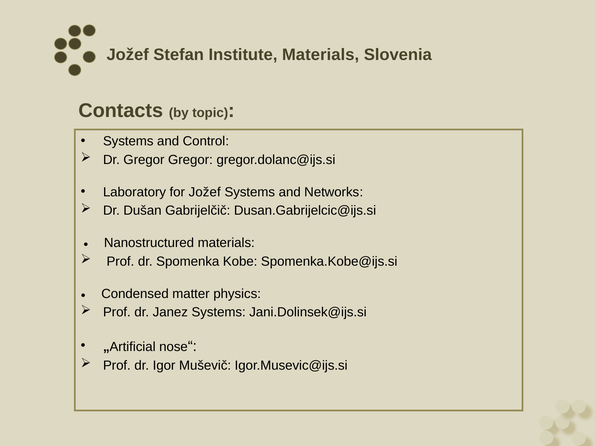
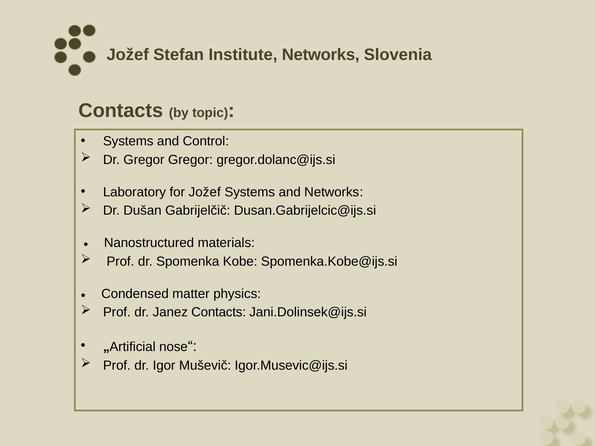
Institute Materials: Materials -> Networks
Janez Systems: Systems -> Contacts
